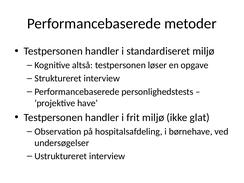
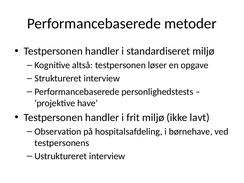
glat: glat -> lavt
undersøgelser: undersøgelser -> testpersonens
